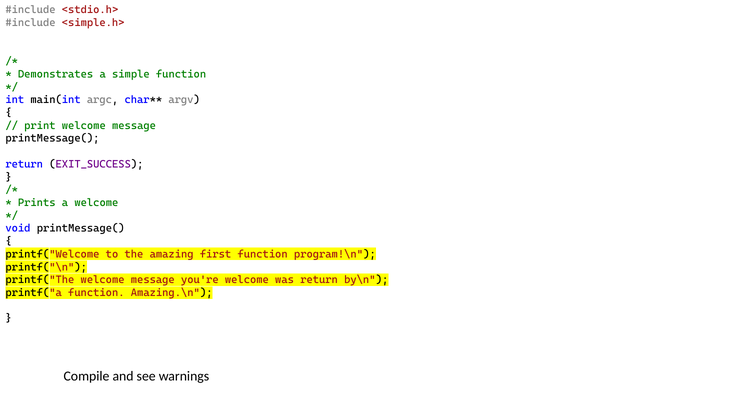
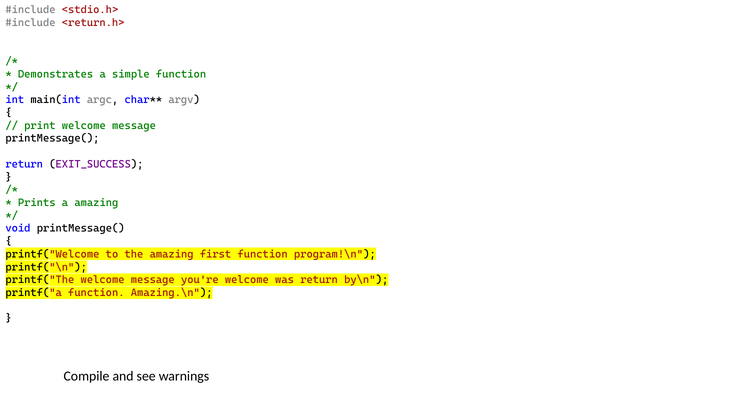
<simple.h>: <simple.h> -> <return.h>
a welcome: welcome -> amazing
